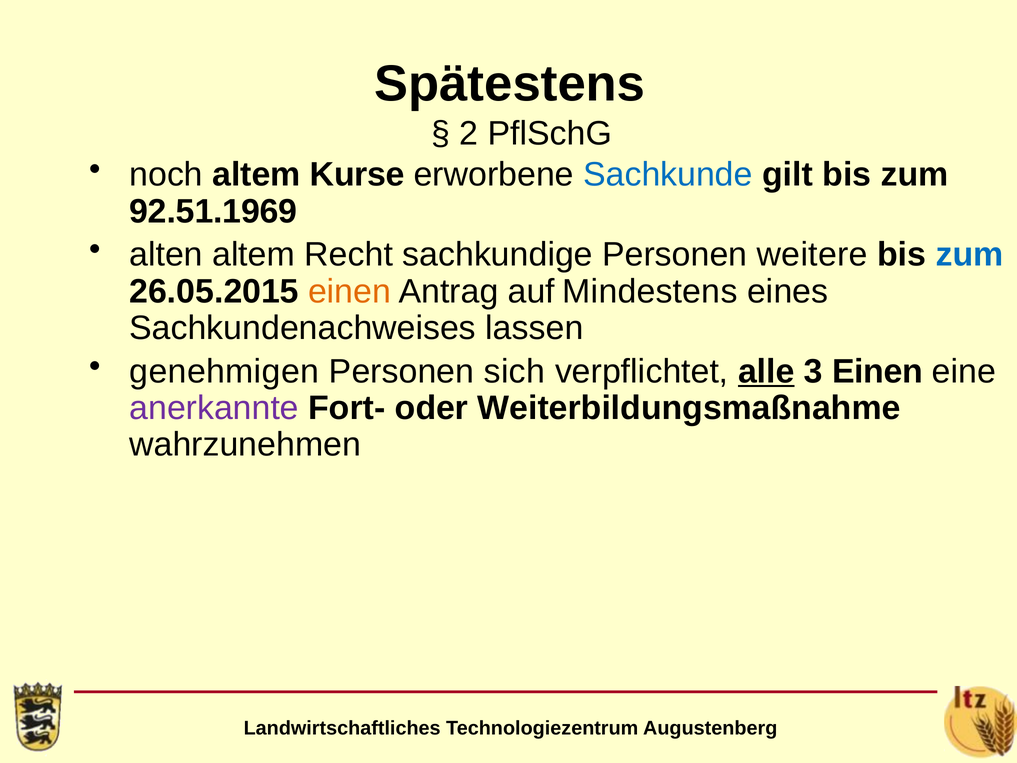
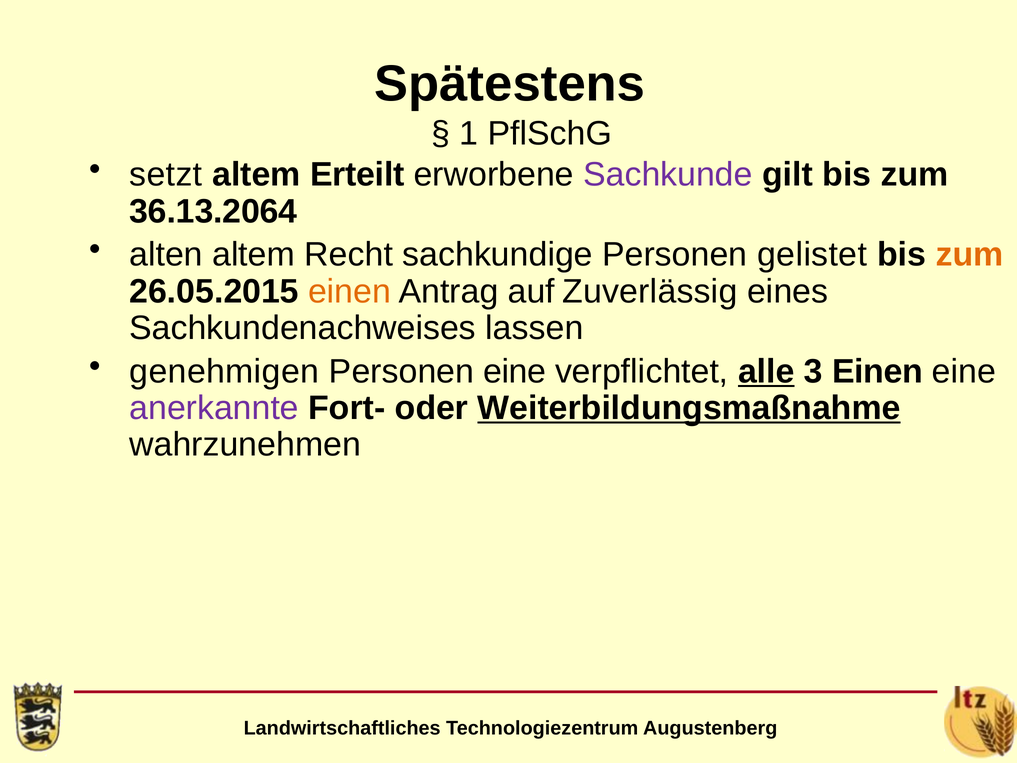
2: 2 -> 1
noch: noch -> setzt
Kurse: Kurse -> Erteilt
Sachkunde colour: blue -> purple
92.51.1969: 92.51.1969 -> 36.13.2064
weitere: weitere -> gelistet
zum at (969, 255) colour: blue -> orange
Mindestens: Mindestens -> Zuverlässig
Personen sich: sich -> eine
Weiterbildungsmaßnahme underline: none -> present
